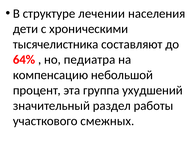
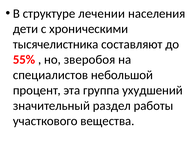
64%: 64% -> 55%
педиатра: педиатра -> зверобоя
компенсацию: компенсацию -> специалистов
смежных: смежных -> вещества
